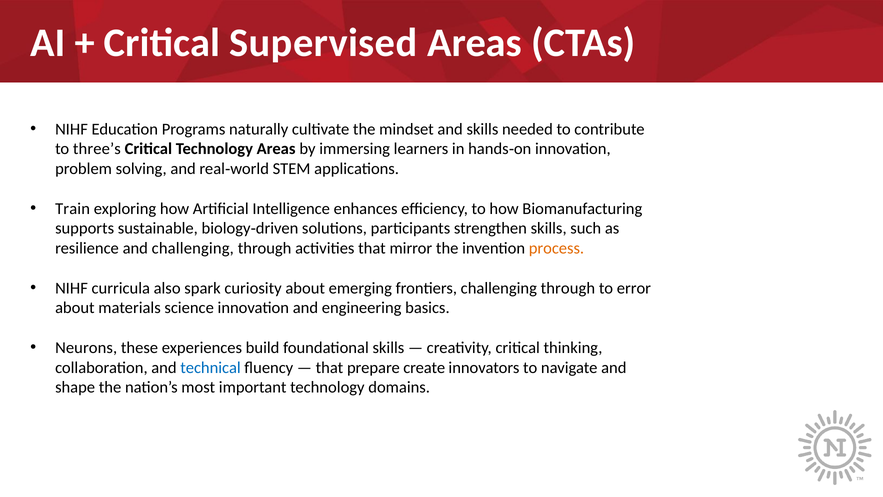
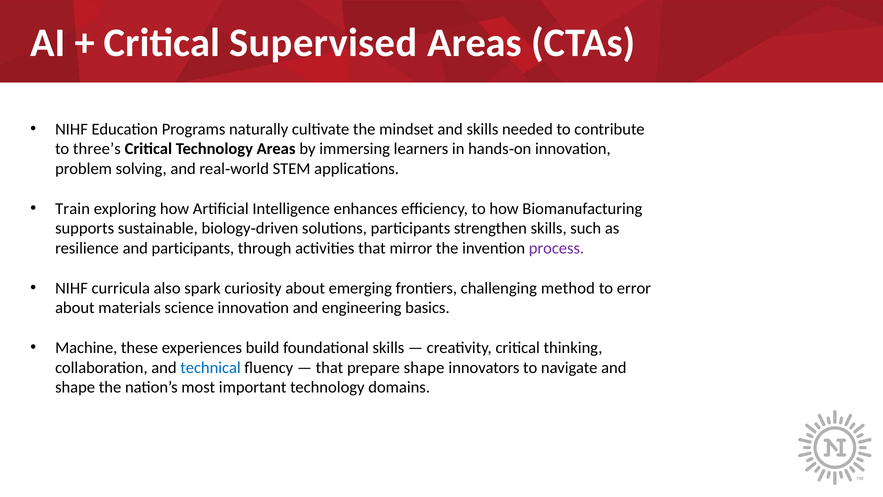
and challenging: challenging -> participants
process colour: orange -> purple
frontiers challenging through: through -> method
Neurons: Neurons -> Machine
prepare create: create -> shape
